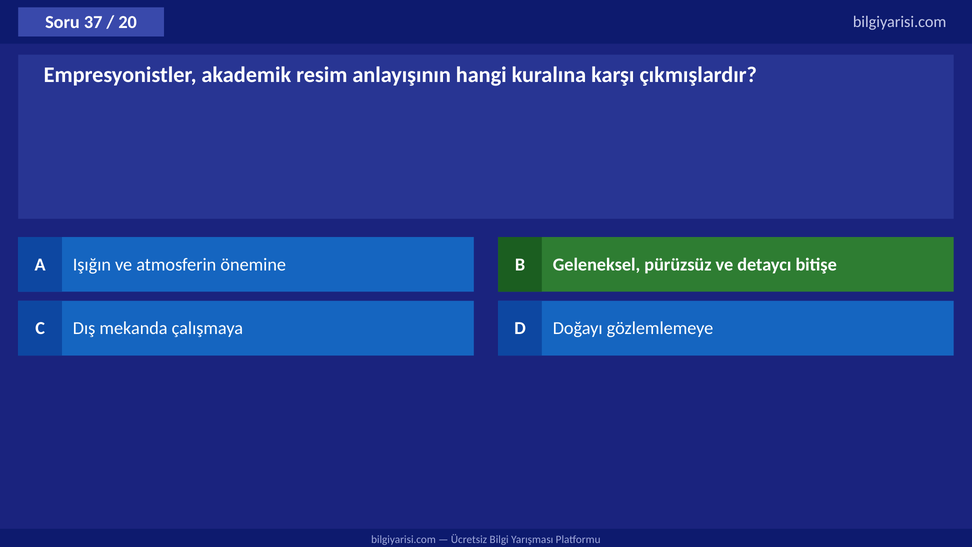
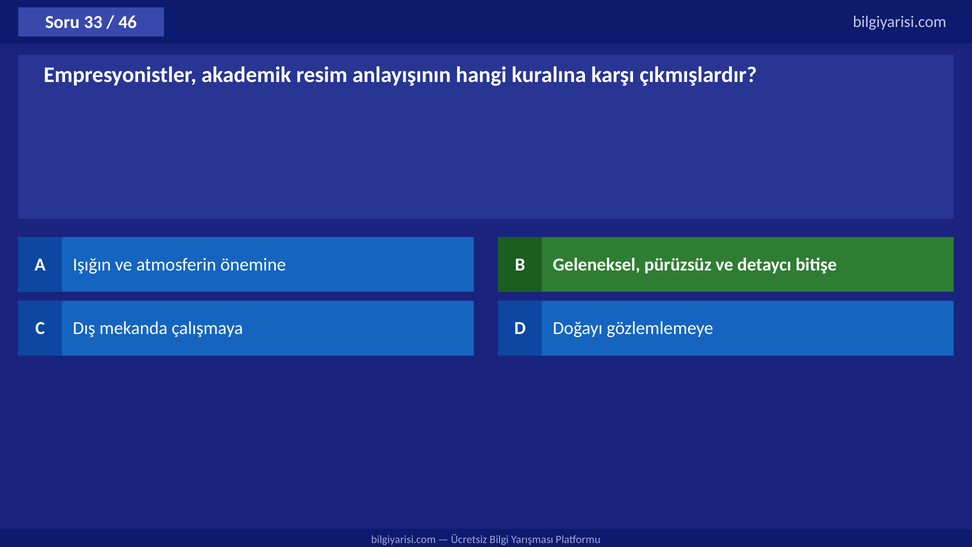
37: 37 -> 33
20: 20 -> 46
